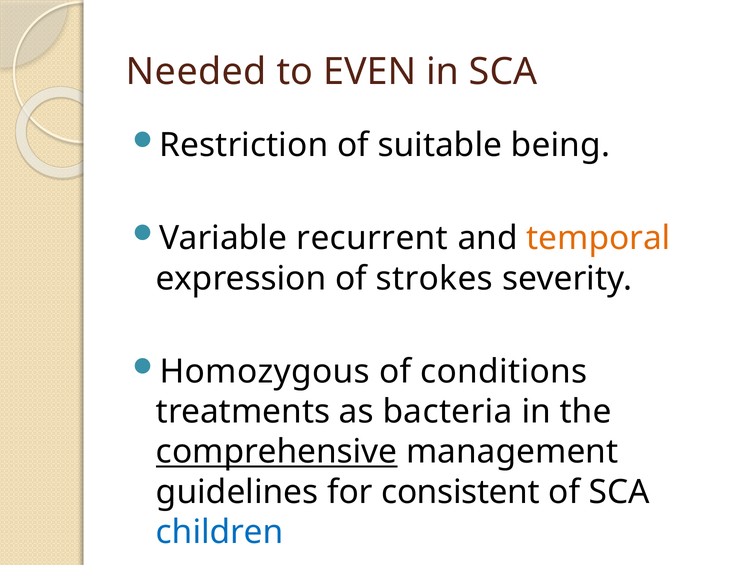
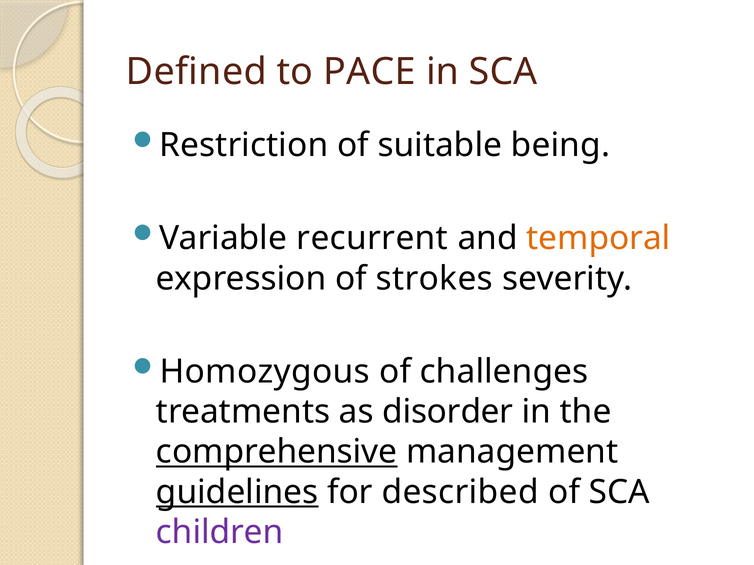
Needed: Needed -> Defined
EVEN: EVEN -> PACE
conditions: conditions -> challenges
bacteria: bacteria -> disorder
guidelines underline: none -> present
consistent: consistent -> described
children colour: blue -> purple
